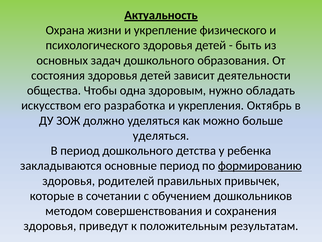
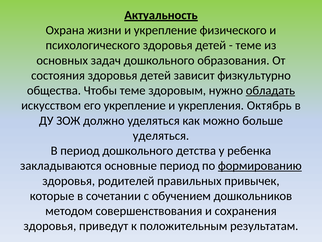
быть at (248, 45): быть -> теме
деятельности: деятельности -> физкультурно
Чтобы одна: одна -> теме
обладать underline: none -> present
его разработка: разработка -> укрепление
